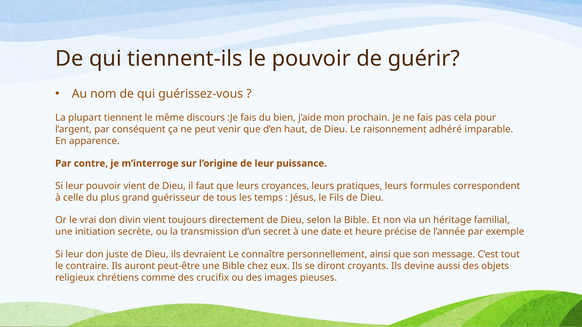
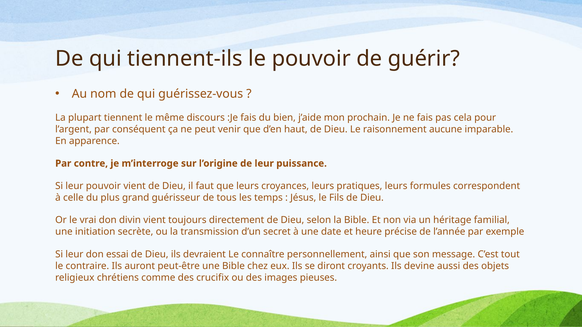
adhéré: adhéré -> aucune
juste: juste -> essai
